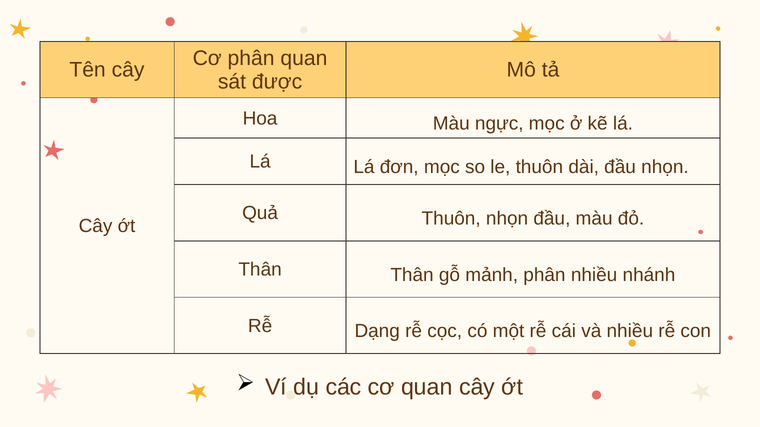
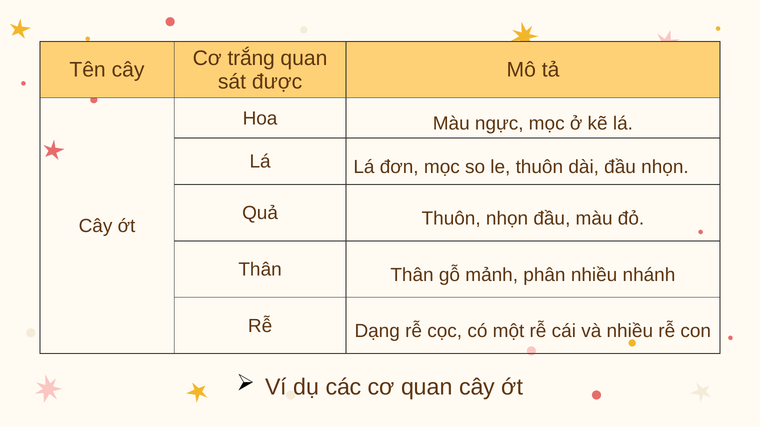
Cơ phân: phân -> trắng
